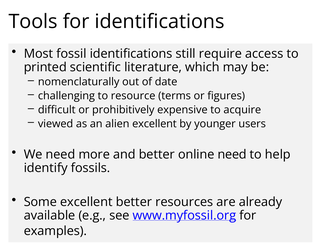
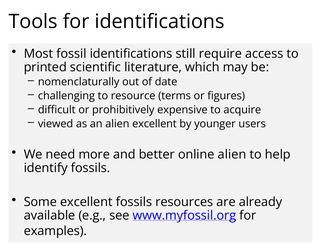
online need: need -> alien
excellent better: better -> fossils
